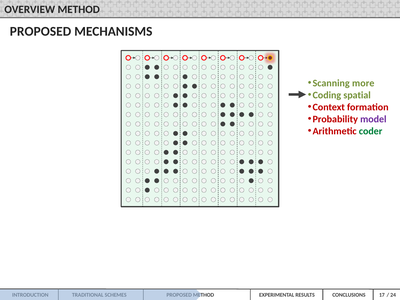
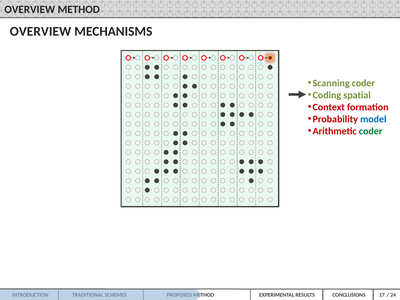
PROPOSED at (41, 31): PROPOSED -> OVERVIEW
Scanning more: more -> coder
model colour: purple -> blue
